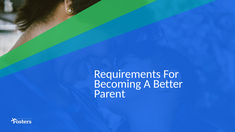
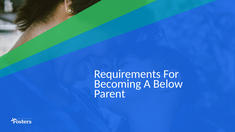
Better: Better -> Below
